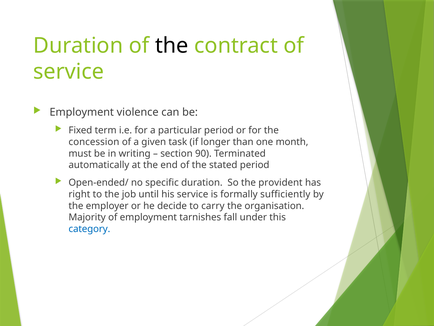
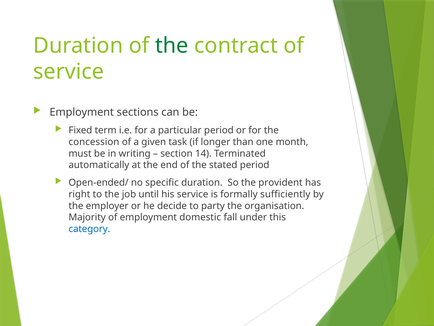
the at (172, 46) colour: black -> green
violence: violence -> sections
90: 90 -> 14
carry: carry -> party
tarnishes: tarnishes -> domestic
